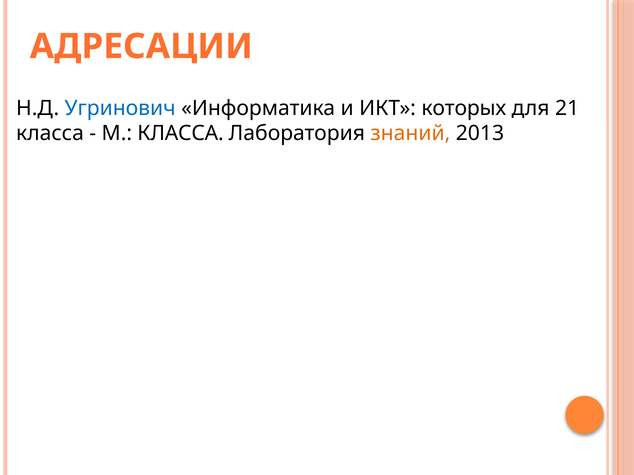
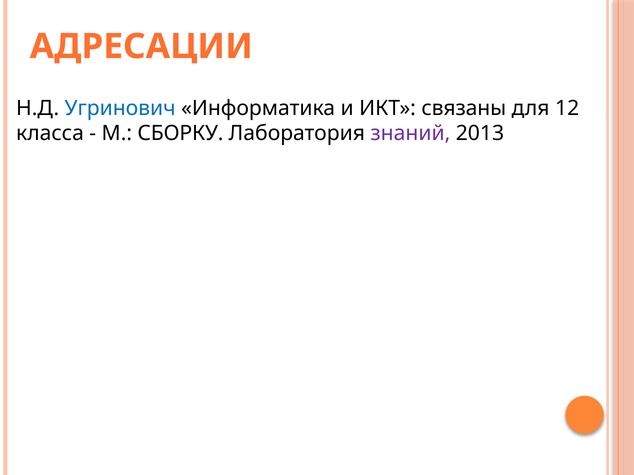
которых: которых -> связаны
21: 21 -> 12
М КЛАССА: КЛАССА -> СБОРКУ
знаний colour: orange -> purple
